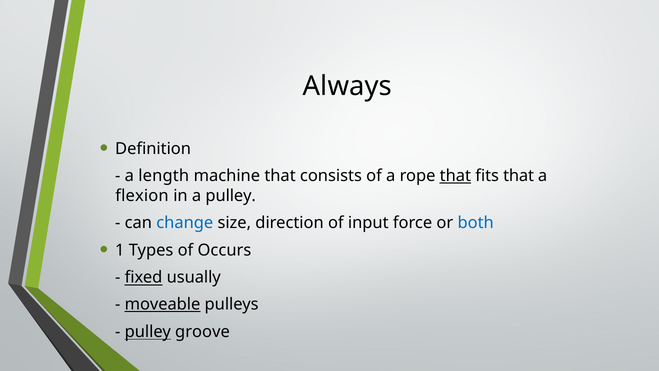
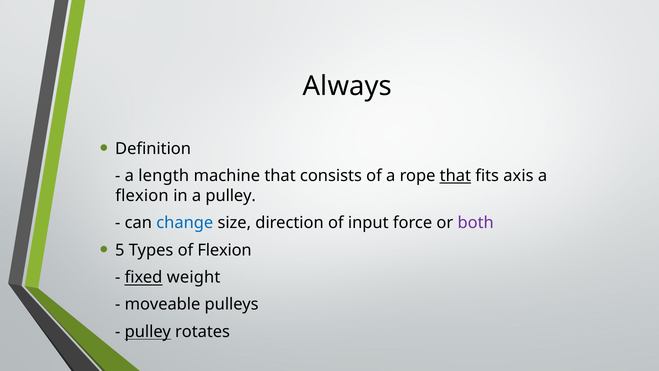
fits that: that -> axis
both colour: blue -> purple
1: 1 -> 5
of Occurs: Occurs -> Flexion
usually: usually -> weight
moveable underline: present -> none
groove: groove -> rotates
